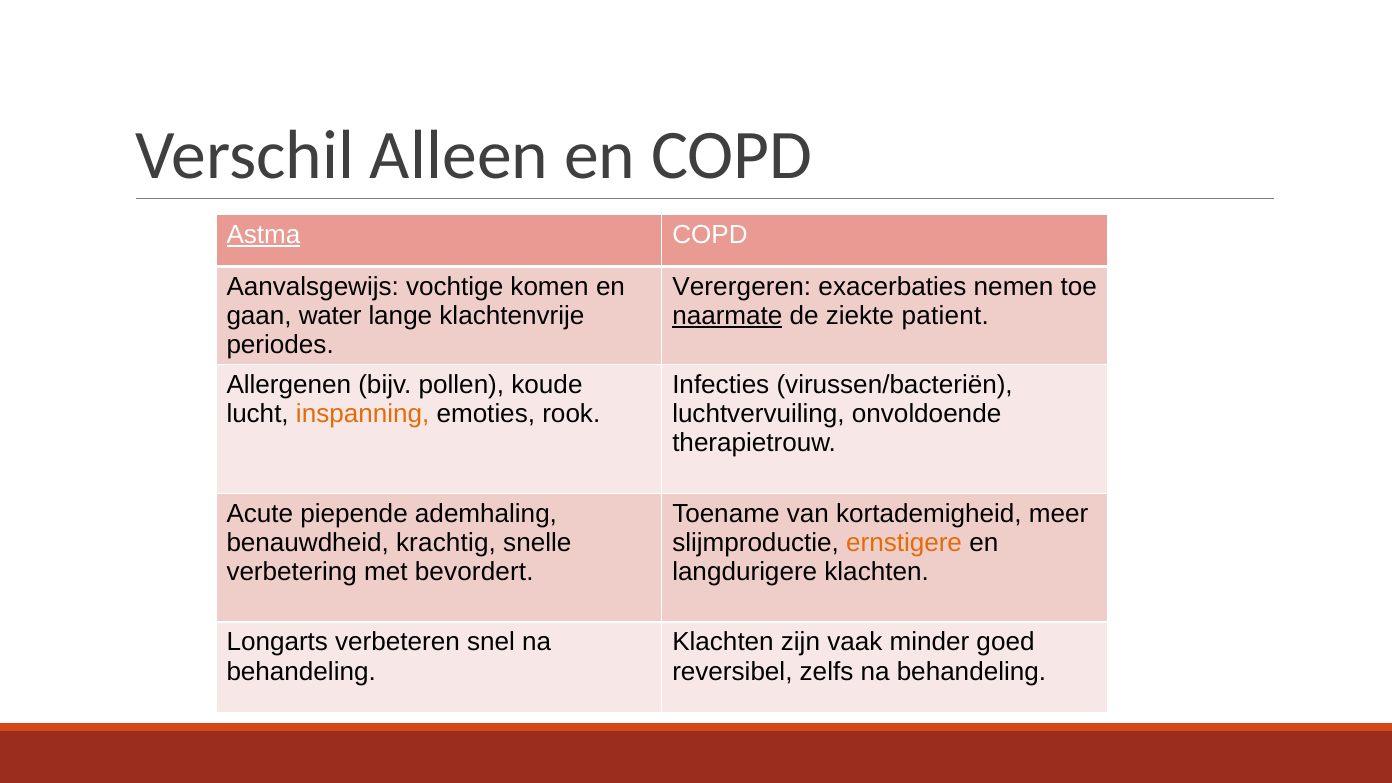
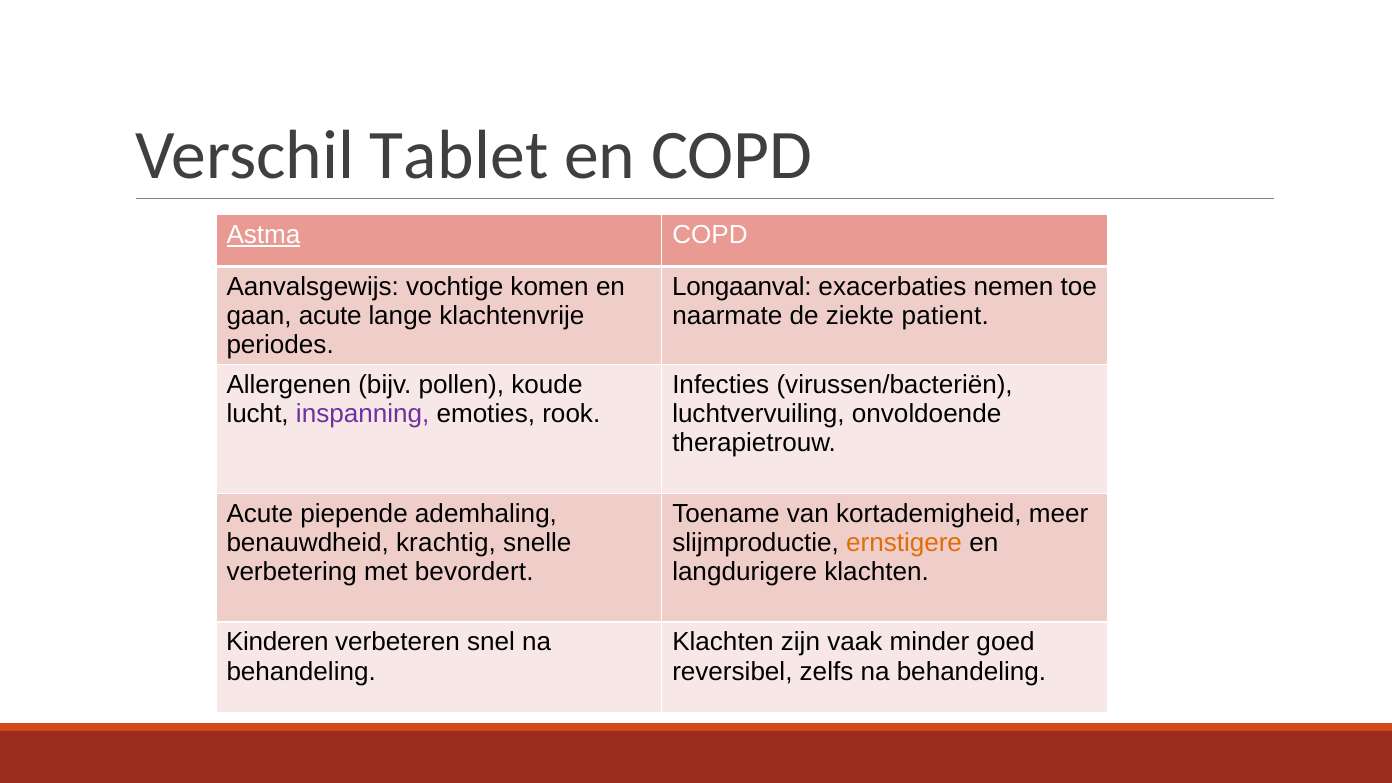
Alleen: Alleen -> Tablet
Verergeren: Verergeren -> Longaanval
gaan water: water -> acute
naarmate underline: present -> none
inspanning colour: orange -> purple
Longarts: Longarts -> Kinderen
